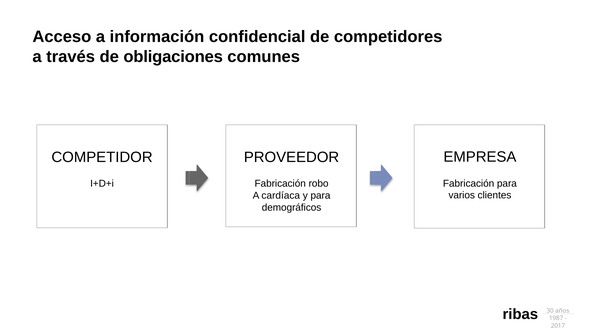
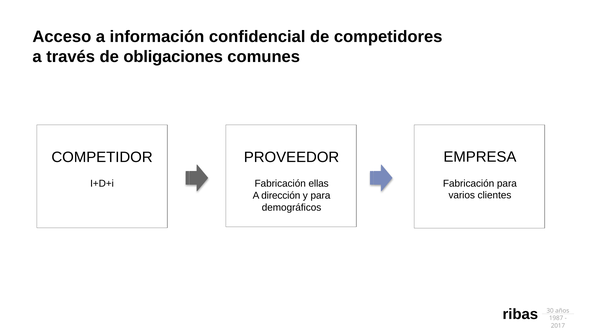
robo: robo -> ellas
cardíaca: cardíaca -> dirección
